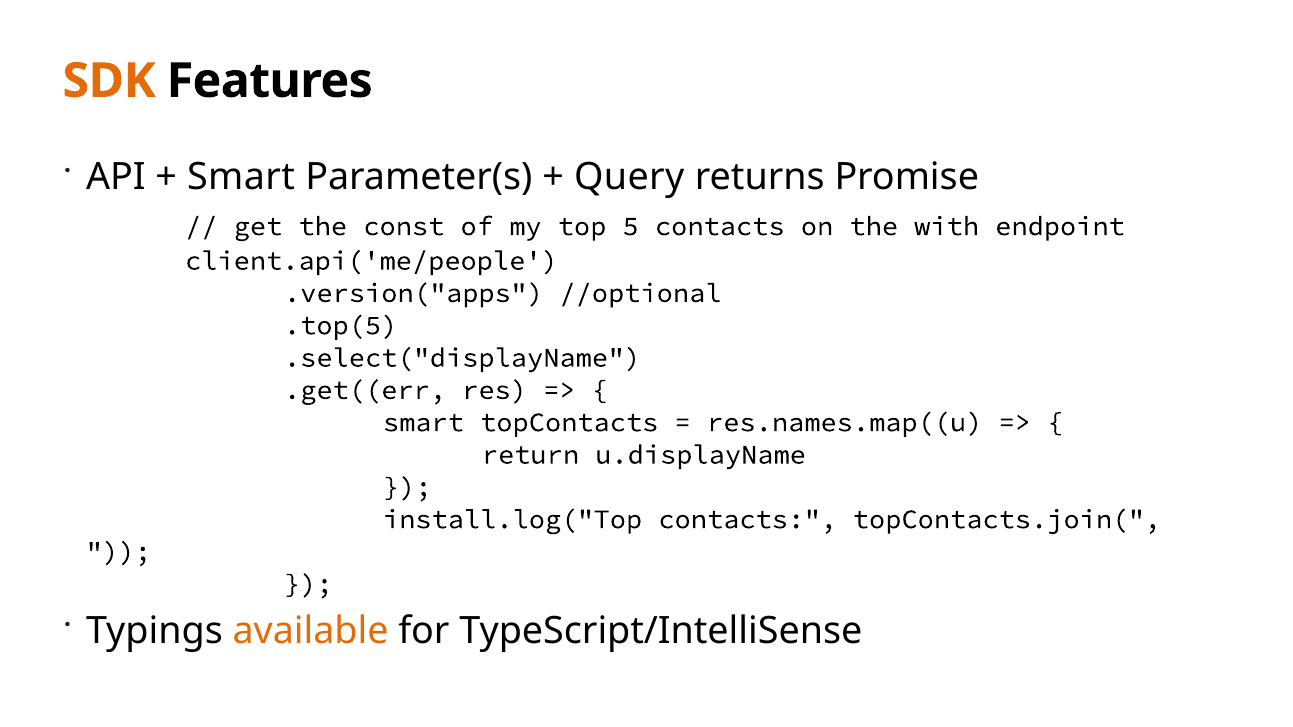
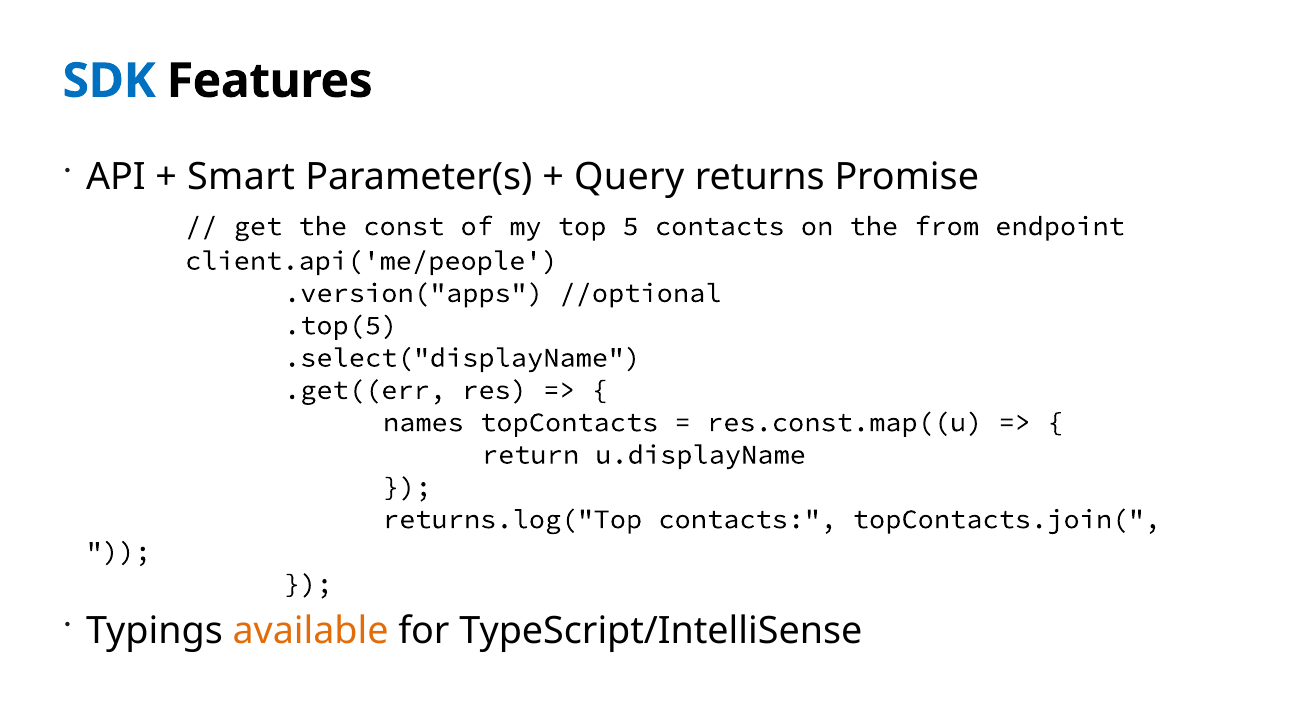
SDK colour: orange -> blue
with: with -> from
smart at (423, 423): smart -> names
res.names.map((u: res.names.map((u -> res.const.map((u
install.log("Top: install.log("Top -> returns.log("Top
